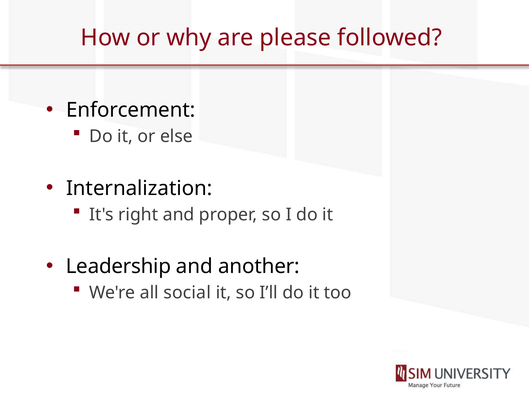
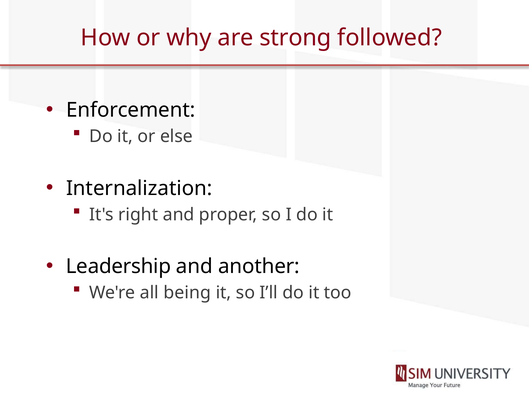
please: please -> strong
social: social -> being
